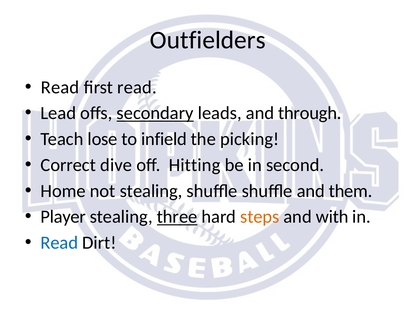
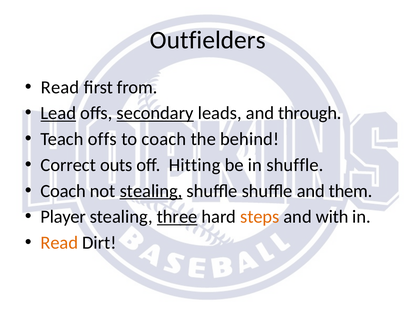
first read: read -> from
Lead underline: none -> present
Teach lose: lose -> offs
to infield: infield -> coach
picking: picking -> behind
dive: dive -> outs
in second: second -> shuffle
Home at (63, 191): Home -> Coach
stealing at (151, 191) underline: none -> present
Read at (59, 243) colour: blue -> orange
